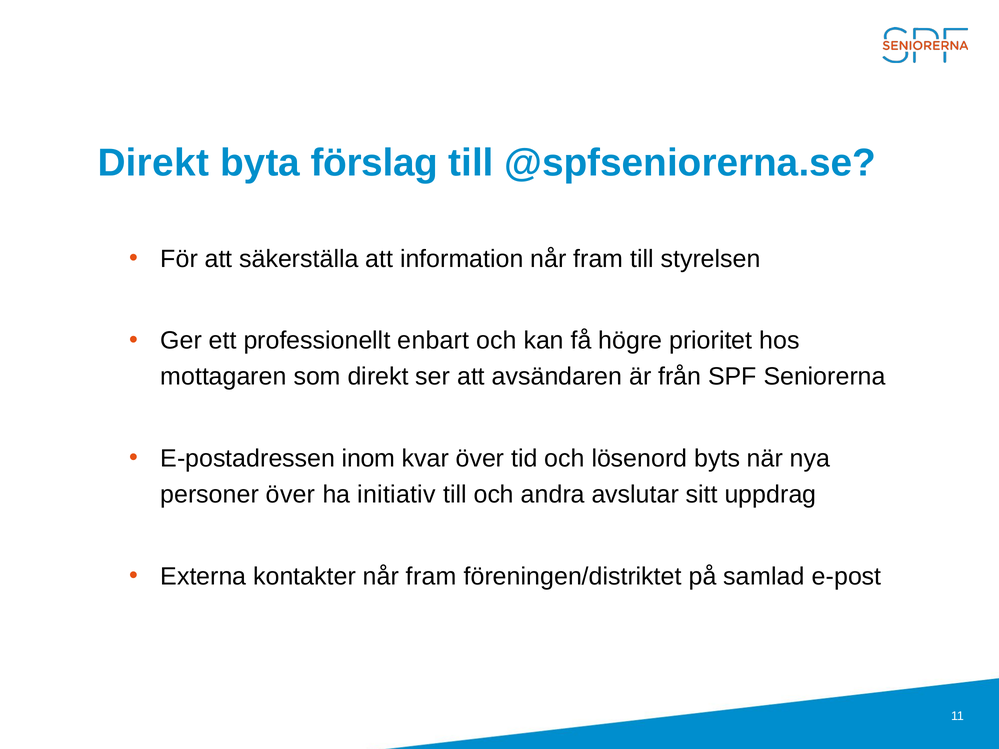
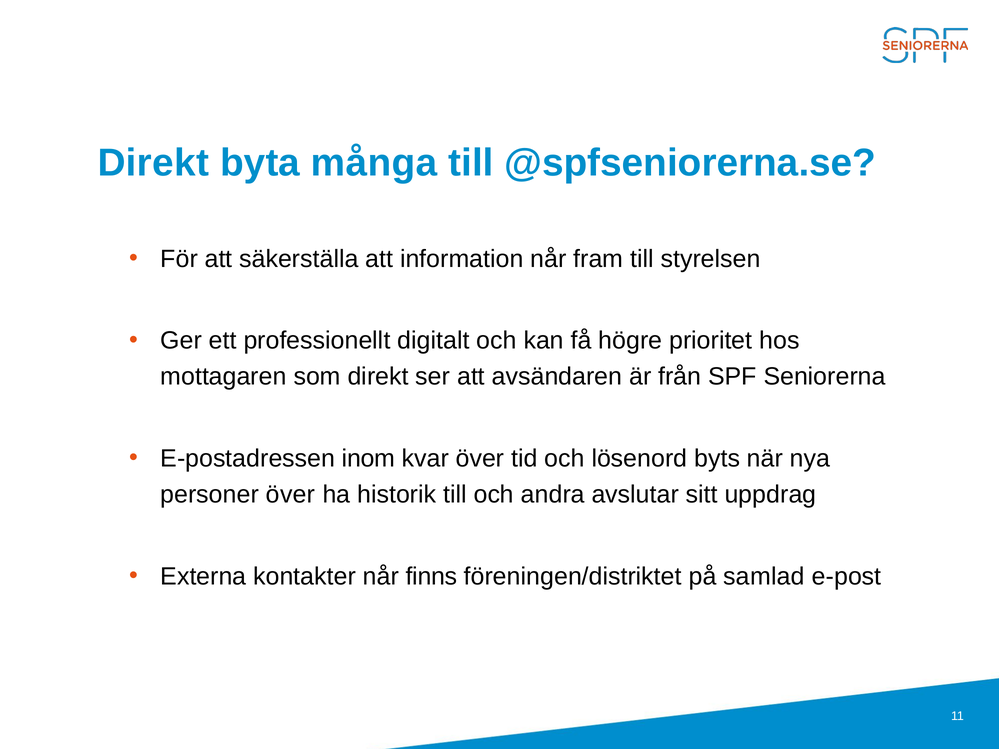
förslag: förslag -> många
enbart: enbart -> digitalt
initiativ: initiativ -> historik
kontakter når fram: fram -> finns
